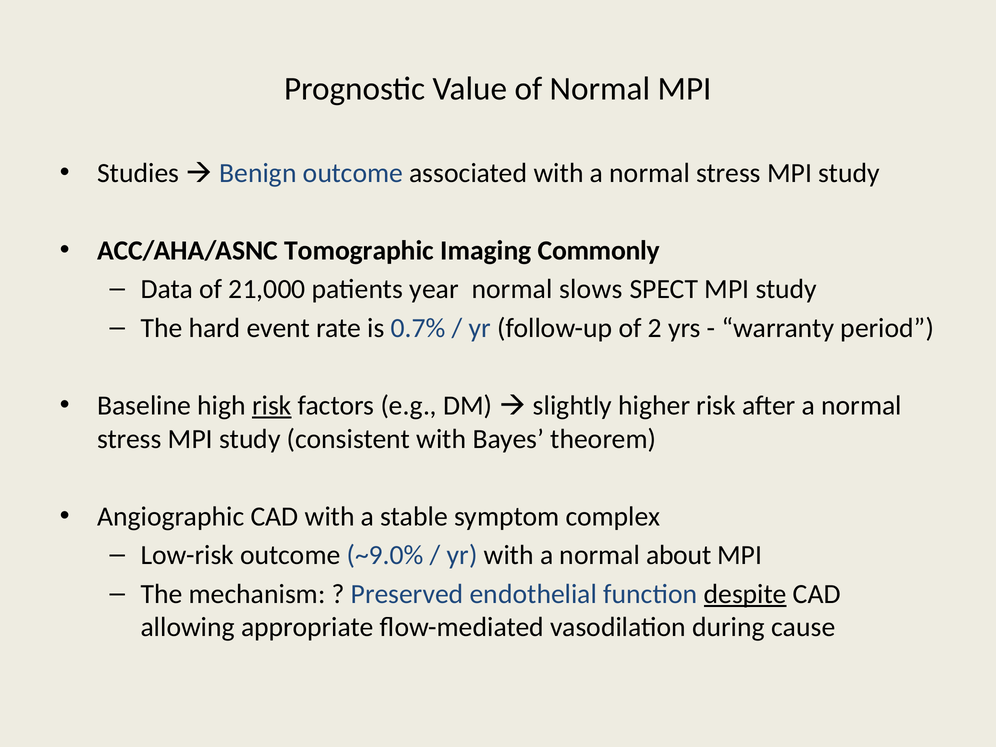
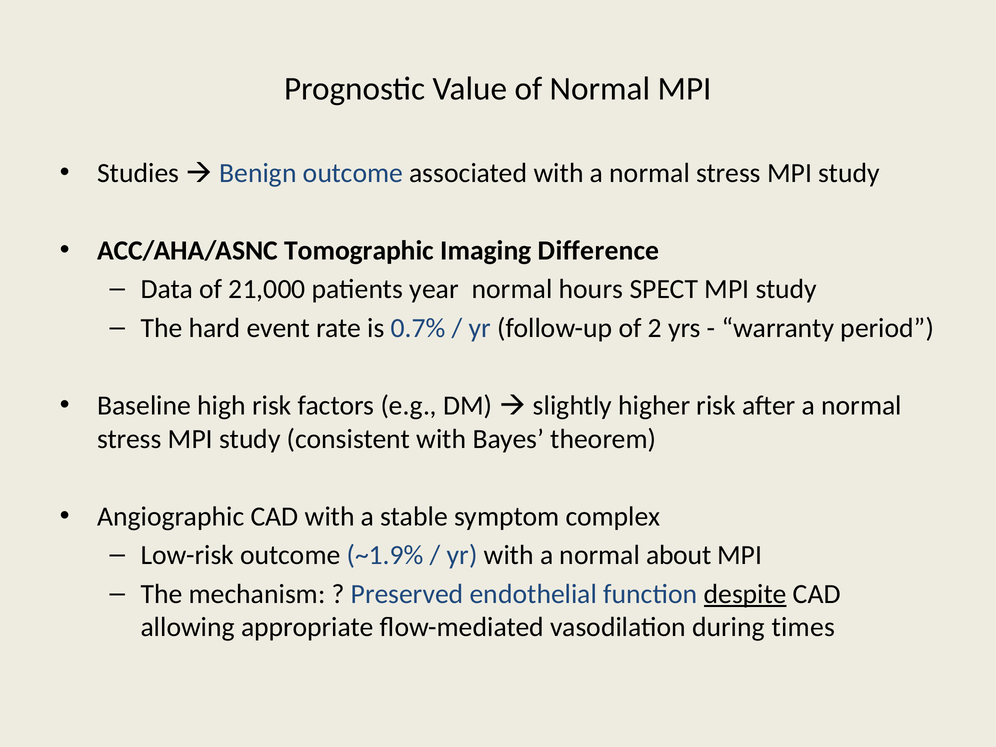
Commonly: Commonly -> Difference
slows: slows -> hours
risk at (272, 406) underline: present -> none
~9.0%: ~9.0% -> ~1.9%
cause: cause -> times
